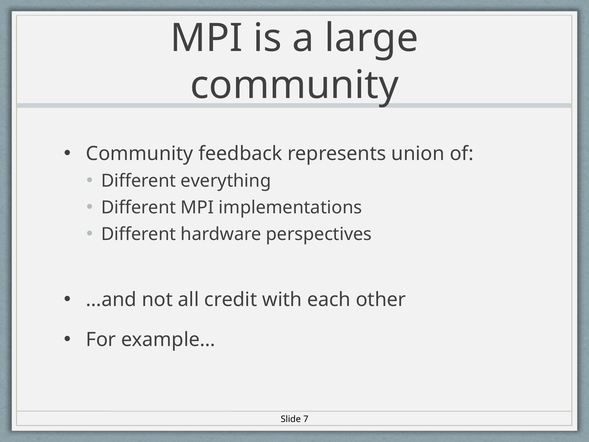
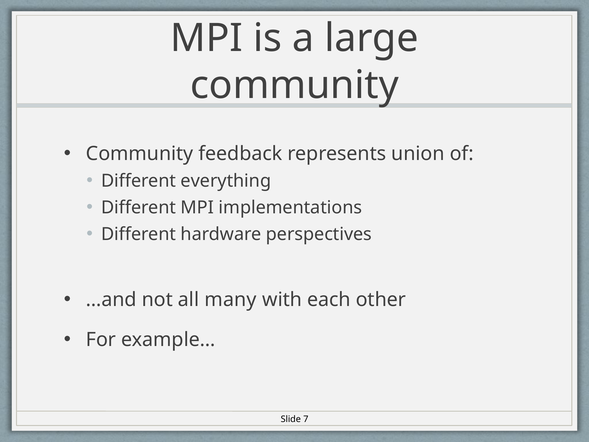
credit: credit -> many
